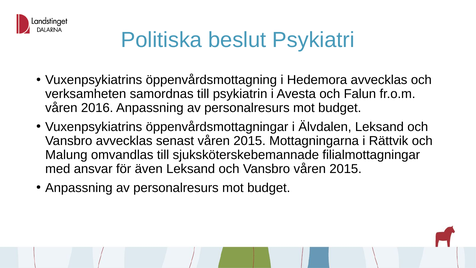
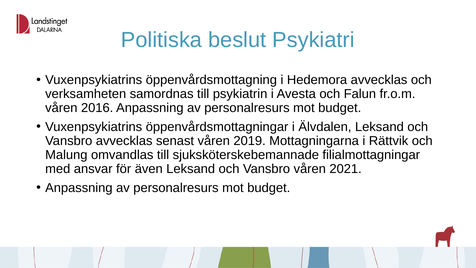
senast våren 2015: 2015 -> 2019
Vansbro våren 2015: 2015 -> 2021
